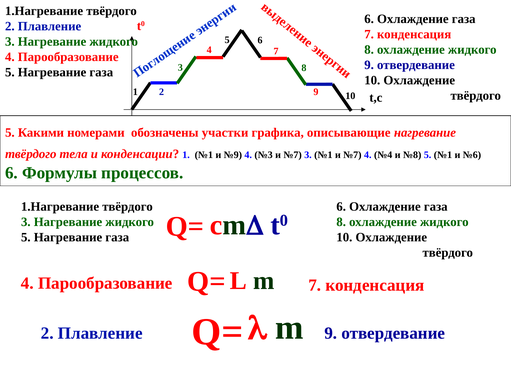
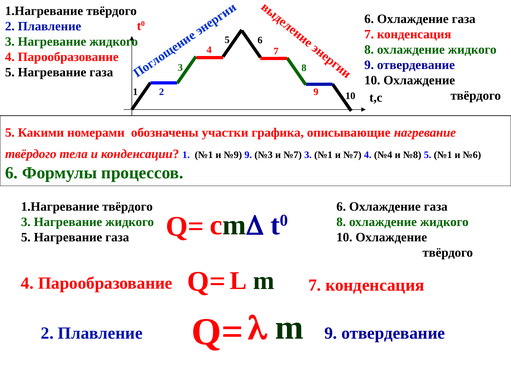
№9 4: 4 -> 9
